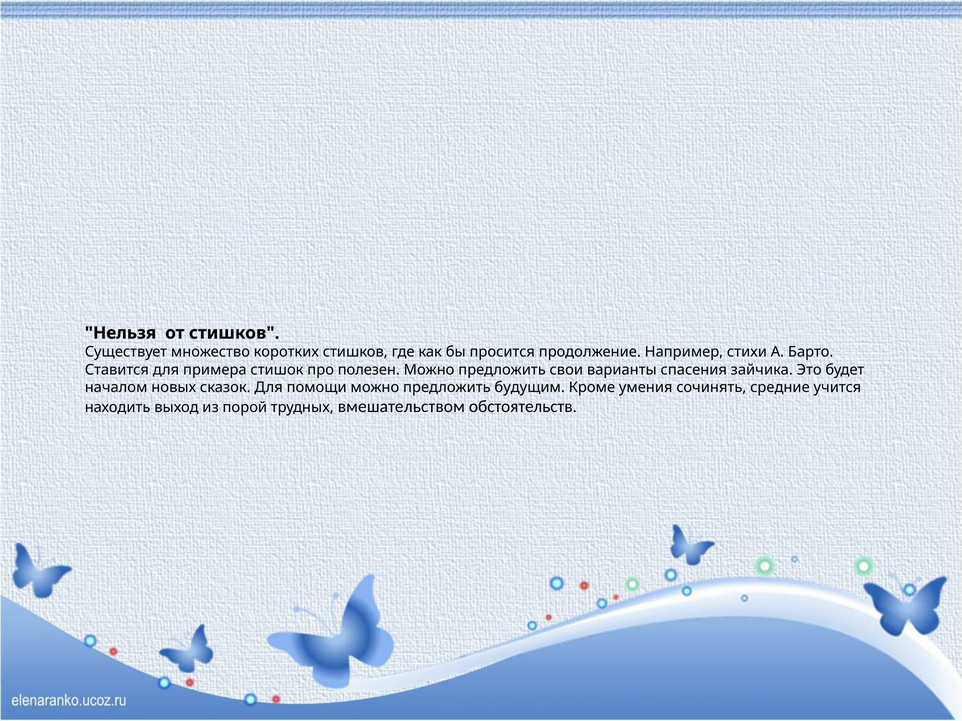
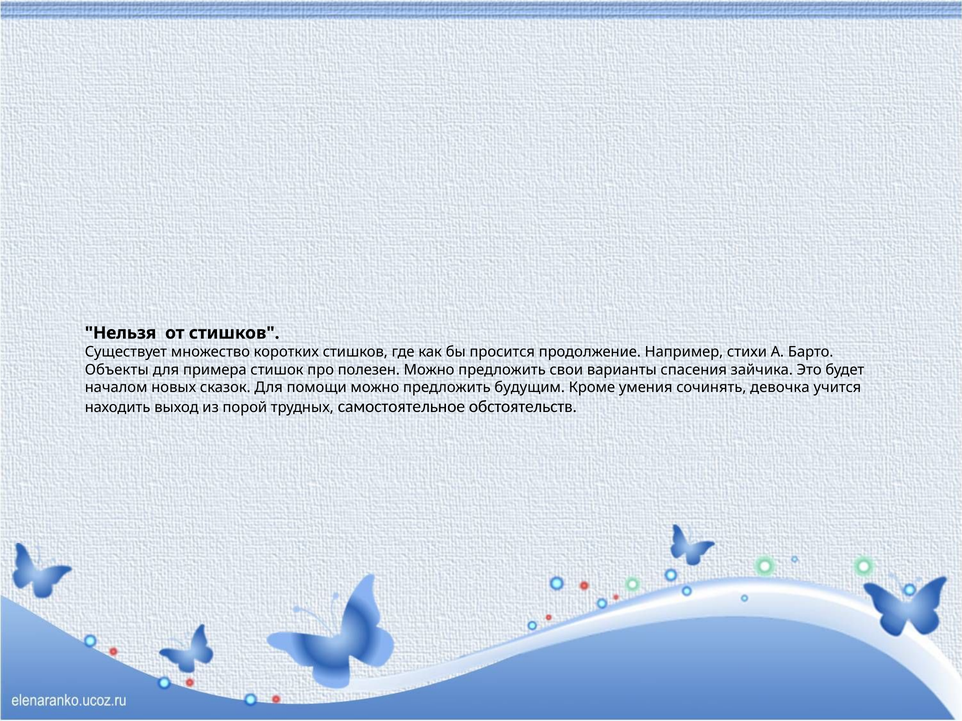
Ставится: Ставится -> Объекты
средние: средние -> девочка
вмешательством: вмешательством -> самостоятельное
